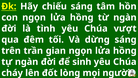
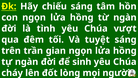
dừng: dừng -> tuyệt
